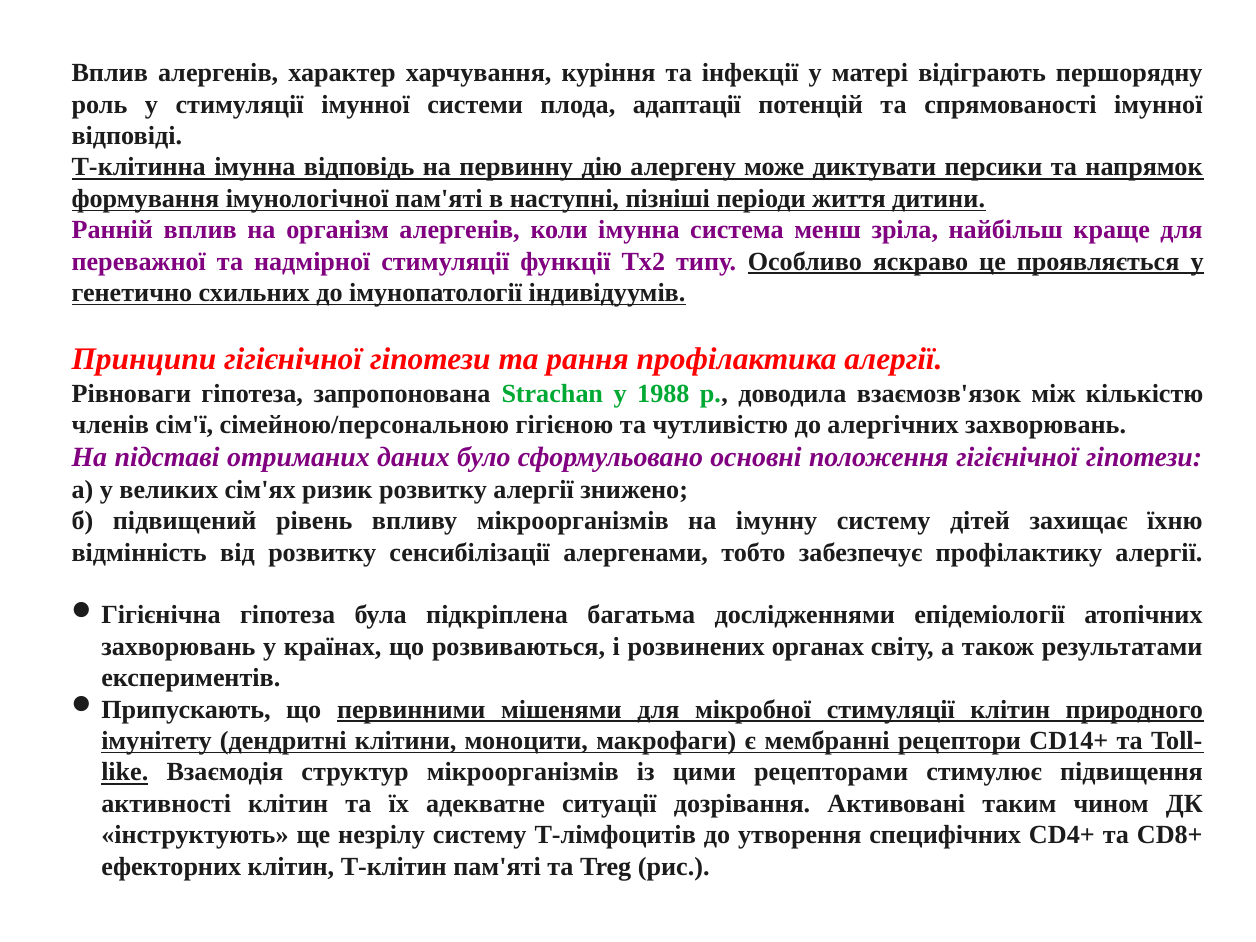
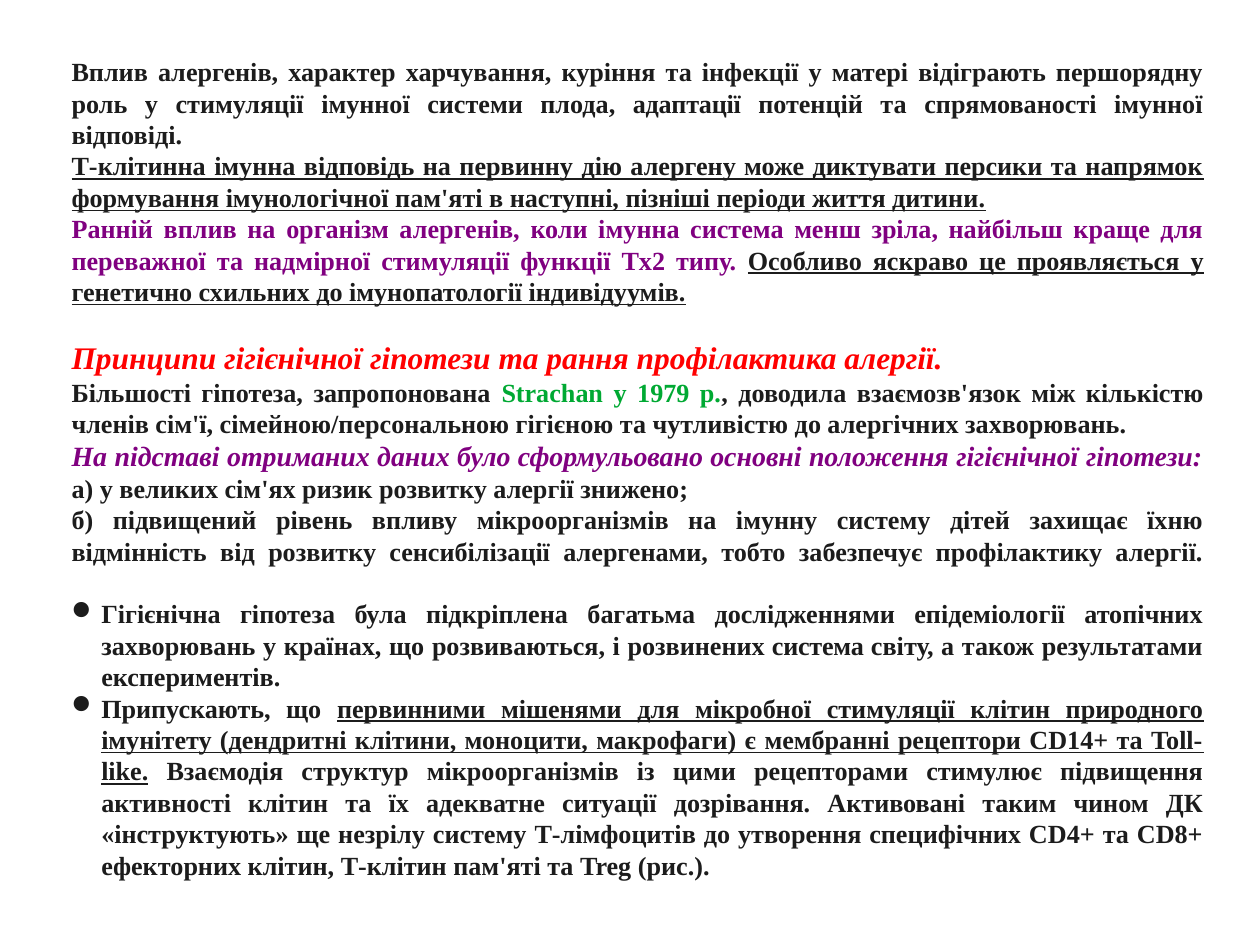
Рiвноваги: Рiвноваги -> Бiльшостi
1988: 1988 -> 1979
розвинених органах: органах -> система
